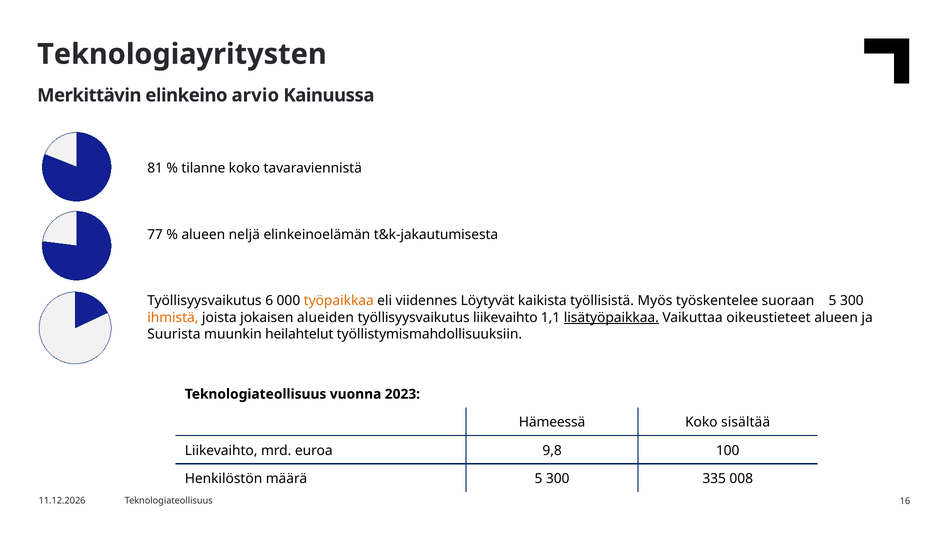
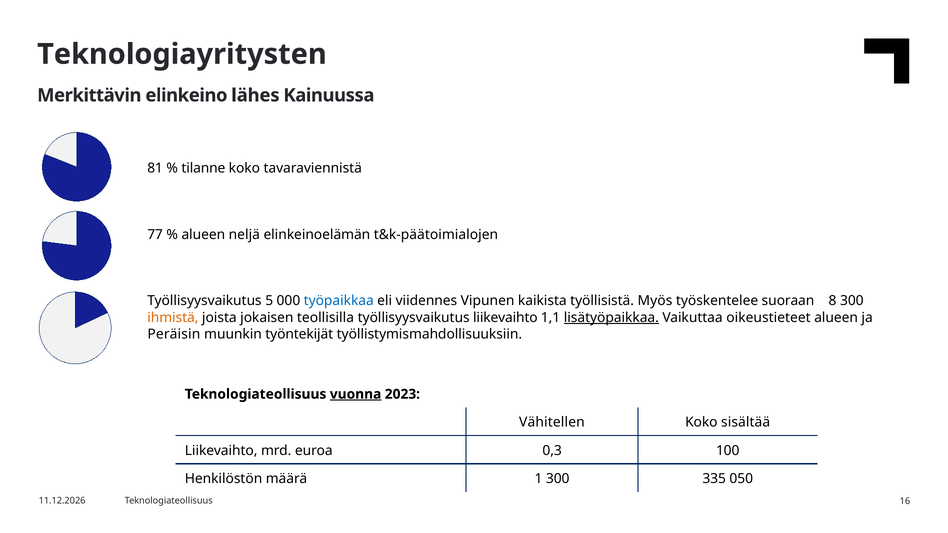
arvio: arvio -> lähes
t&k-jakautumisesta: t&k-jakautumisesta -> t&k-päätoimialojen
6: 6 -> 5
työpaikkaa colour: orange -> blue
Löytyvät: Löytyvät -> Vipunen
suoraan 5: 5 -> 8
alueiden: alueiden -> teollisilla
Suurista: Suurista -> Peräisin
heilahtelut: heilahtelut -> työntekijät
vuonna underline: none -> present
Hämeessä: Hämeessä -> Vähitellen
9,8: 9,8 -> 0,3
määrä 5: 5 -> 1
008: 008 -> 050
